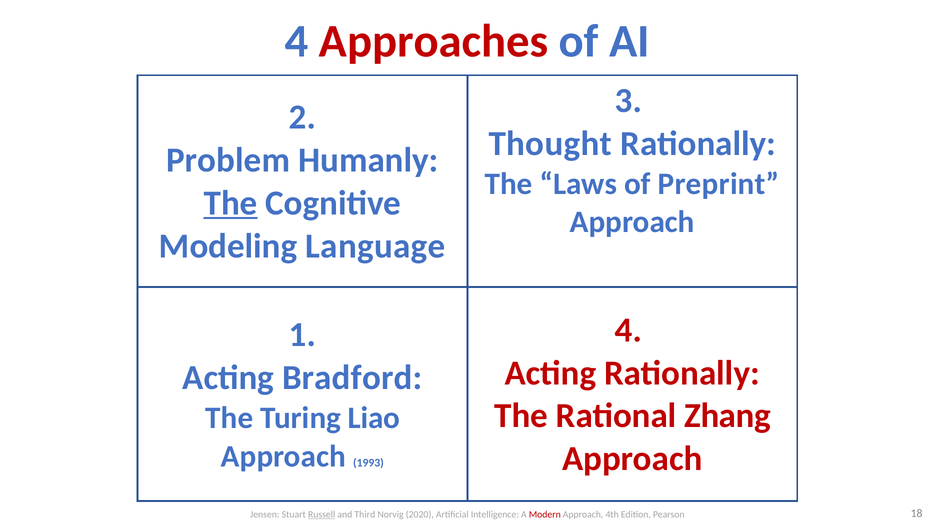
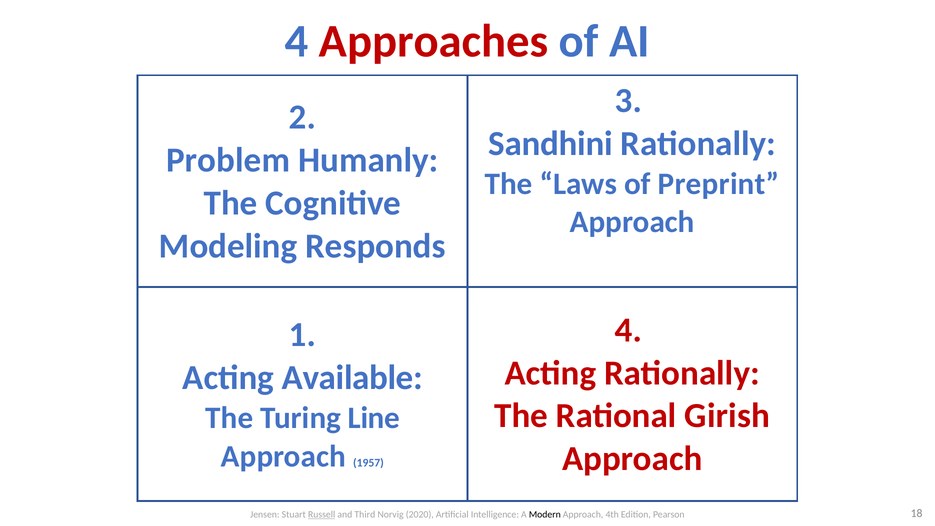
Thought: Thought -> Sandhini
The at (231, 203) underline: present -> none
Language: Language -> Responds
Bradford: Bradford -> Available
Zhang: Zhang -> Girish
Liao: Liao -> Line
1993: 1993 -> 1957
Modern colour: red -> black
